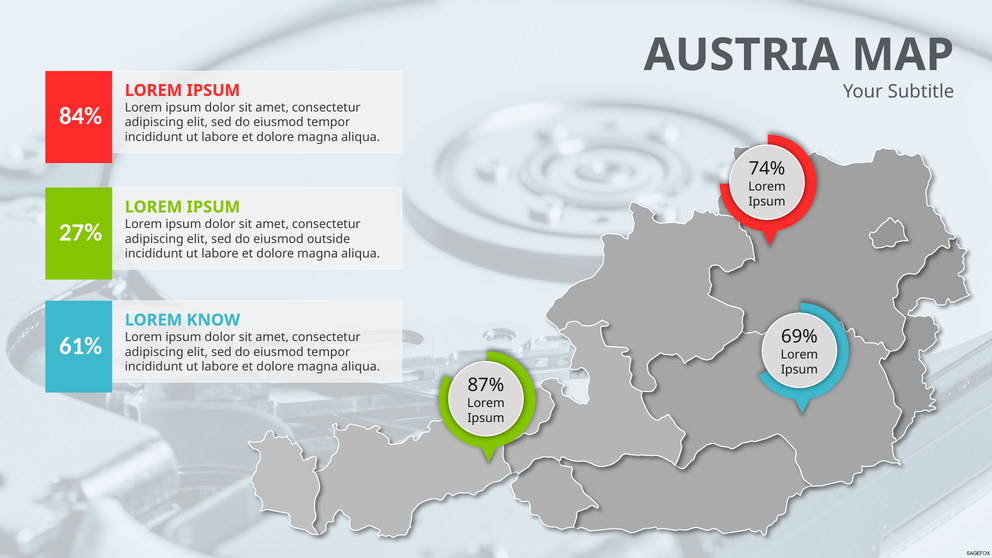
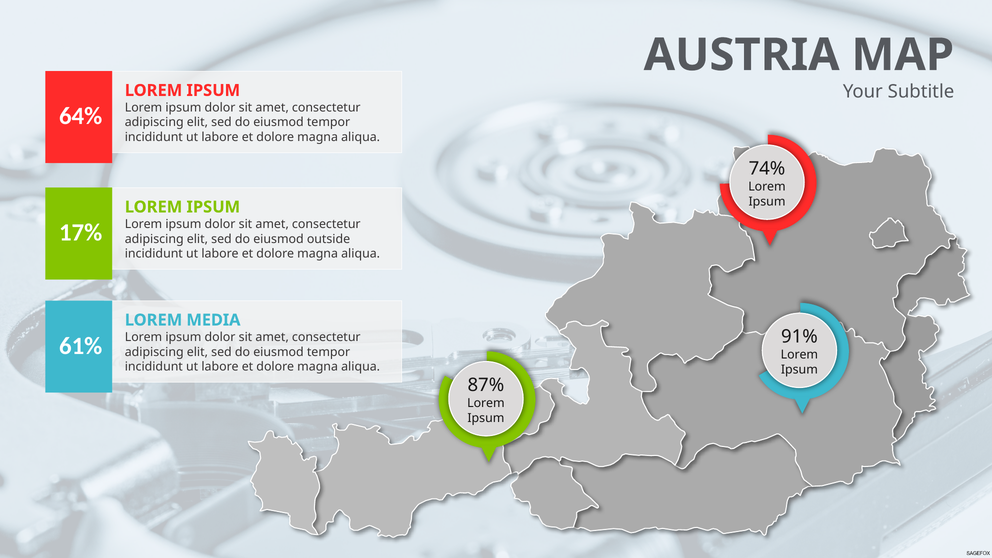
84%: 84% -> 64%
27%: 27% -> 17%
KNOW: KNOW -> MEDIA
69%: 69% -> 91%
